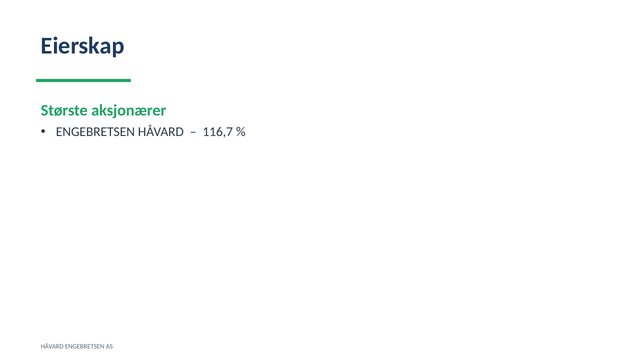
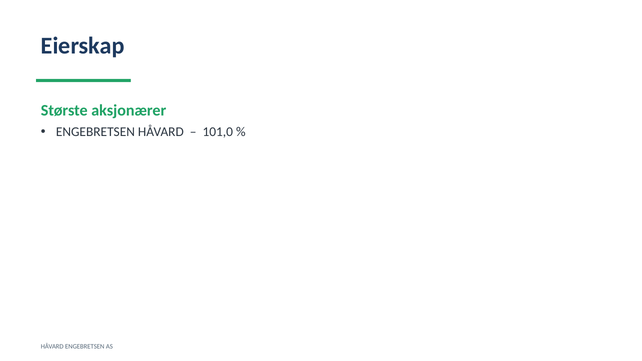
116,7: 116,7 -> 101,0
